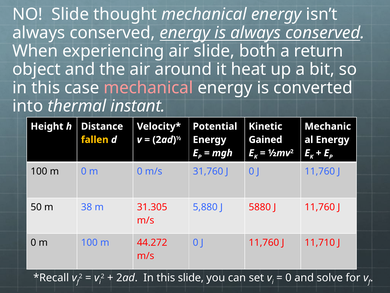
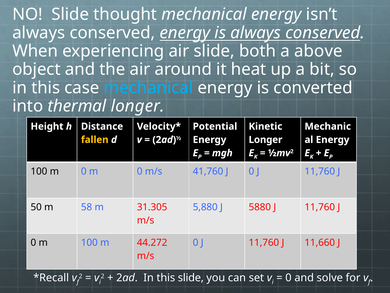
return: return -> above
mechanical at (148, 88) colour: pink -> light blue
thermal instant: instant -> longer
Gained at (265, 139): Gained -> Longer
31,760: 31,760 -> 41,760
38: 38 -> 58
11,710: 11,710 -> 11,660
